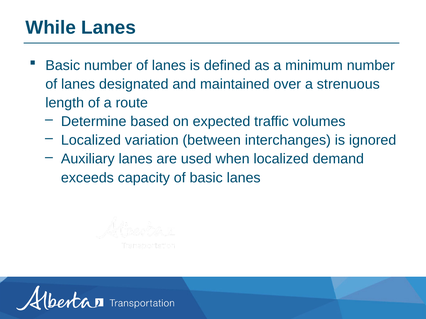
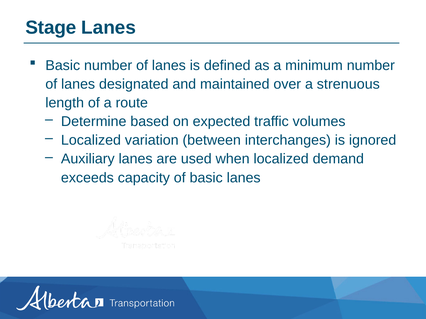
While: While -> Stage
